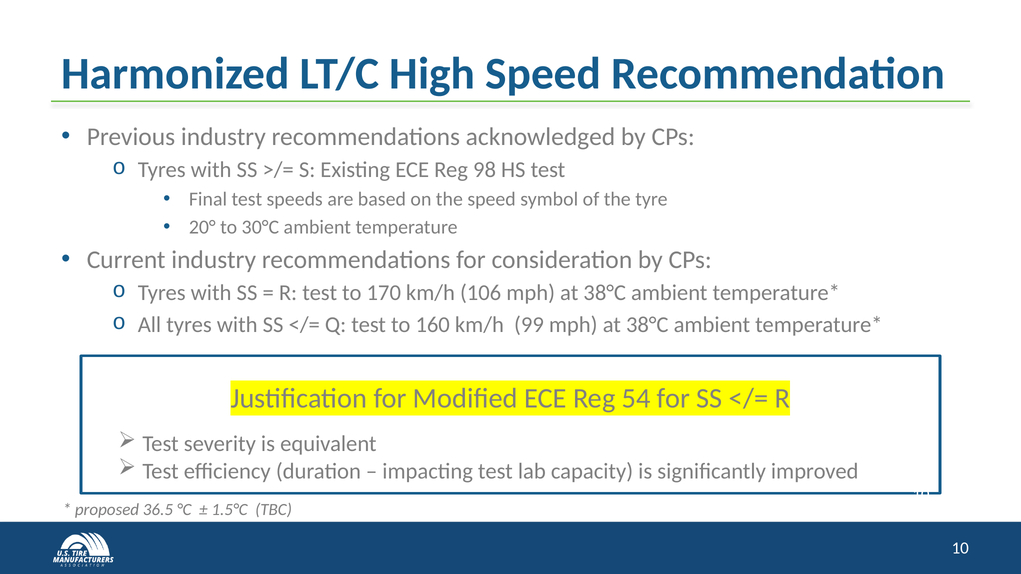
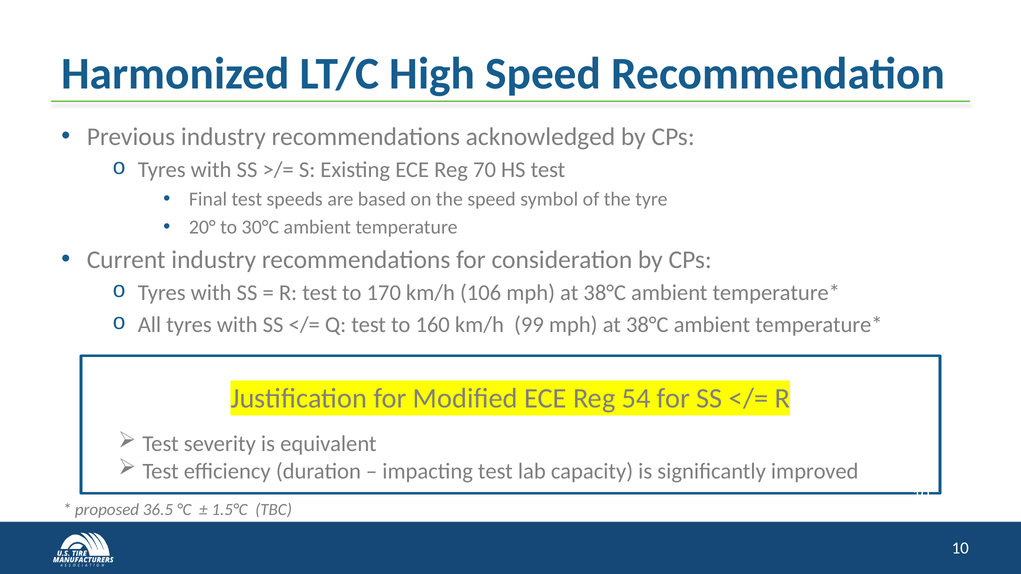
98: 98 -> 70
